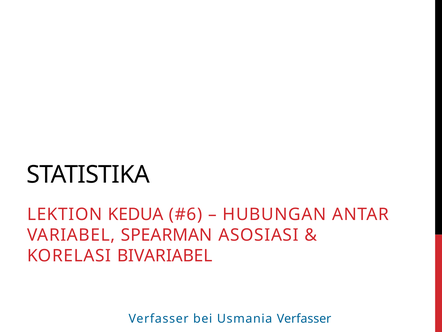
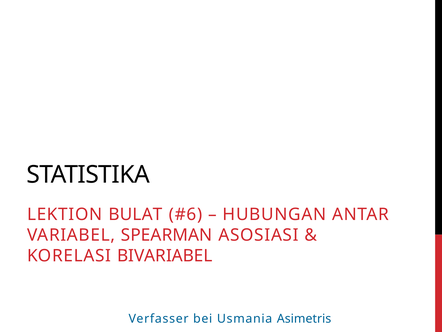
KEDUA: KEDUA -> BULAT
Usmania Verfasser: Verfasser -> Asimetris
